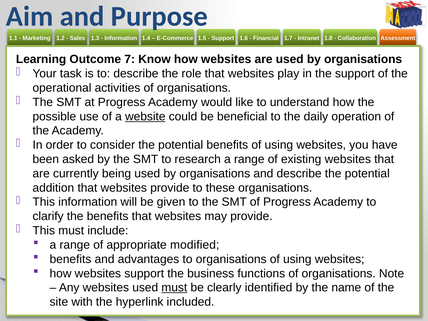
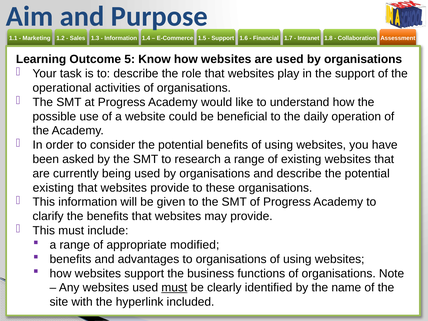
7: 7 -> 5
website underline: present -> none
addition at (53, 188): addition -> existing
